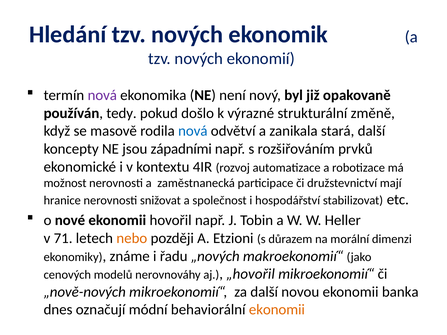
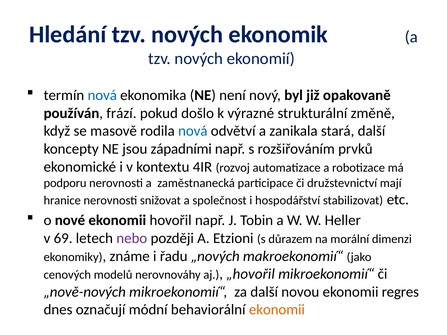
nová at (102, 95) colour: purple -> blue
tedy: tedy -> frází
možnost: možnost -> podporu
71: 71 -> 69
nebo colour: orange -> purple
banka: banka -> regres
